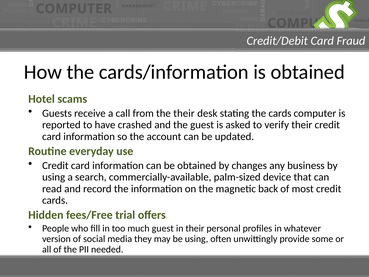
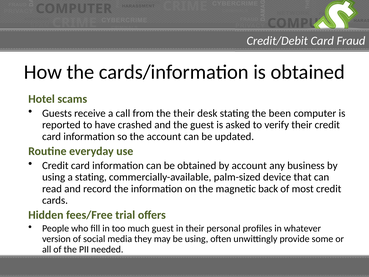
the cards: cards -> been
by changes: changes -> account
a search: search -> stating
